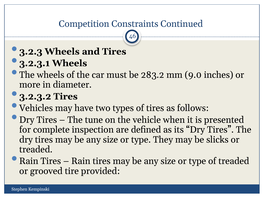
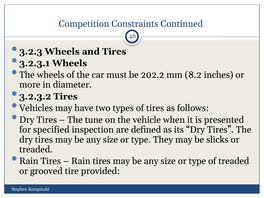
283.2: 283.2 -> 202.2
9.0: 9.0 -> 8.2
complete: complete -> specified
